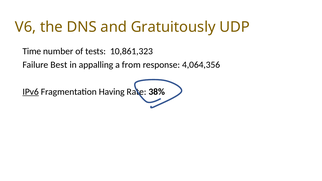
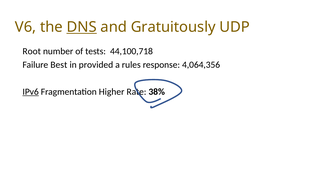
DNS underline: none -> present
Time: Time -> Root
10,861,323: 10,861,323 -> 44,100,718
appalling: appalling -> provided
from: from -> rules
Having: Having -> Higher
